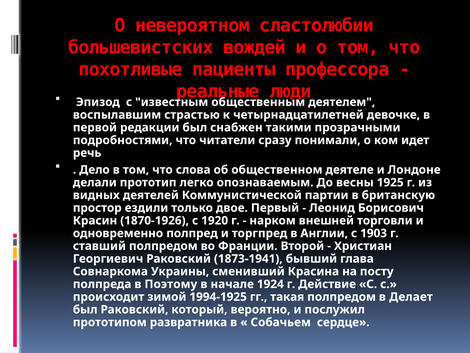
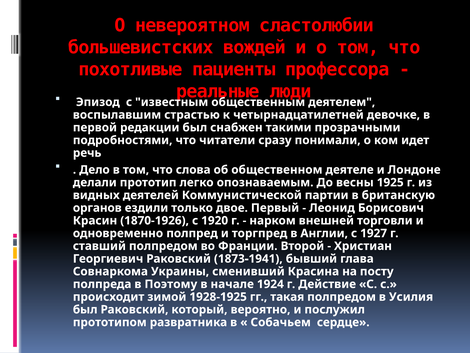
простор: простор -> органов
1903: 1903 -> 1927
1994-1925: 1994-1925 -> 1928-1925
Делает: Делает -> Усилия
